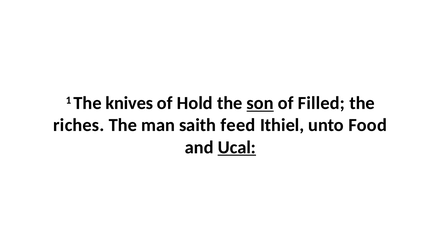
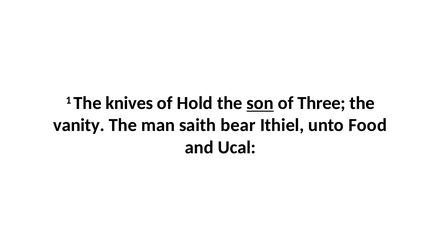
Filled: Filled -> Three
riches: riches -> vanity
feed: feed -> bear
Ucal underline: present -> none
